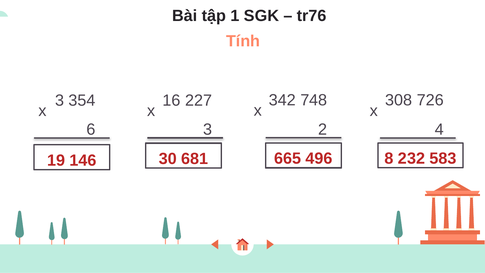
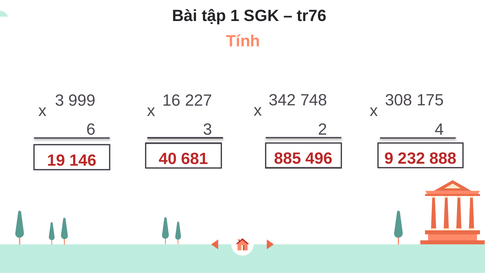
726: 726 -> 175
354: 354 -> 999
30: 30 -> 40
665: 665 -> 885
8: 8 -> 9
583: 583 -> 888
